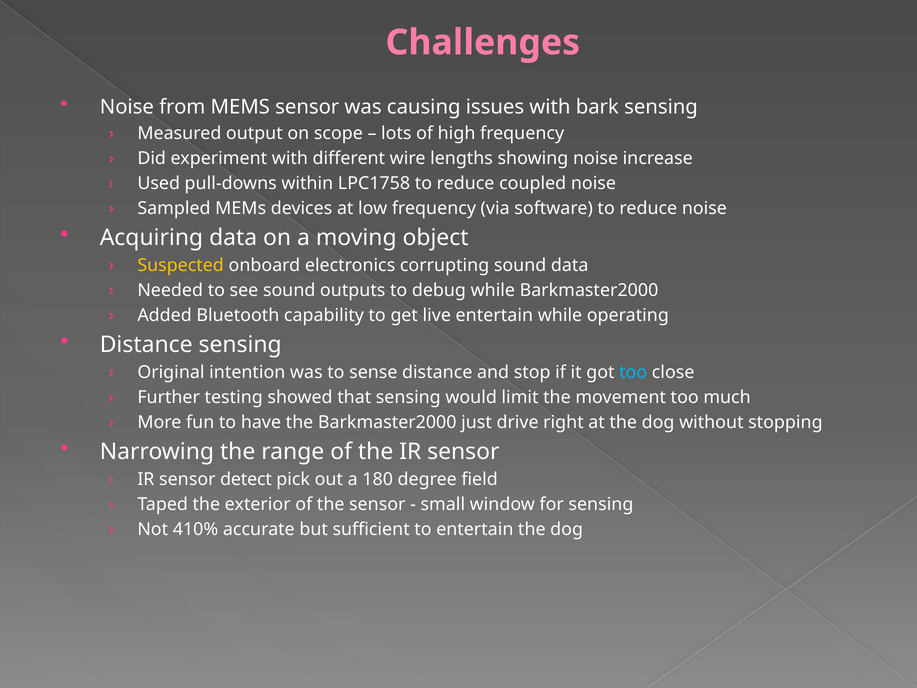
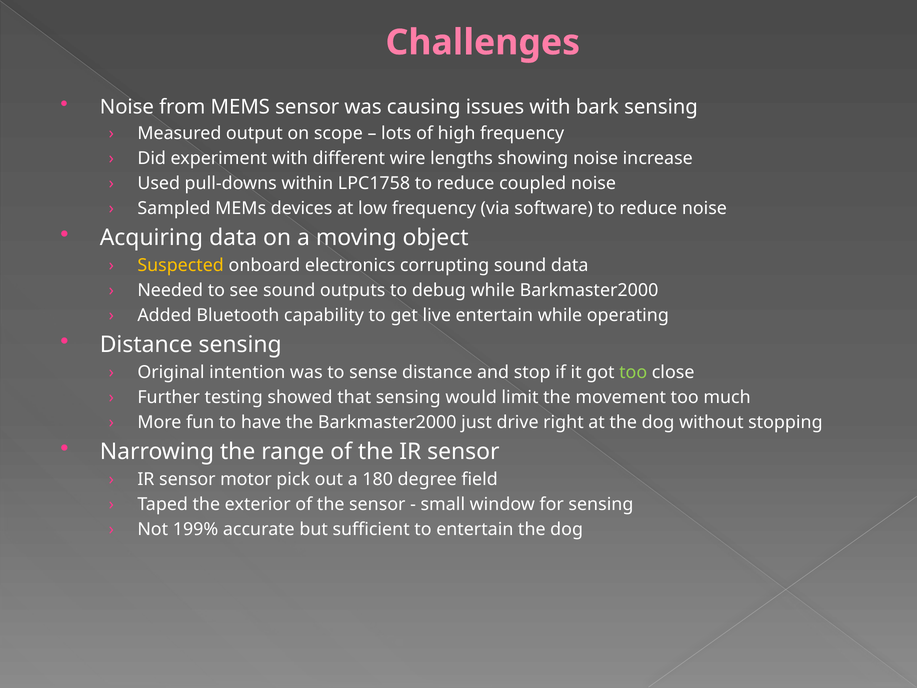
too at (633, 372) colour: light blue -> light green
detect: detect -> motor
410%: 410% -> 199%
